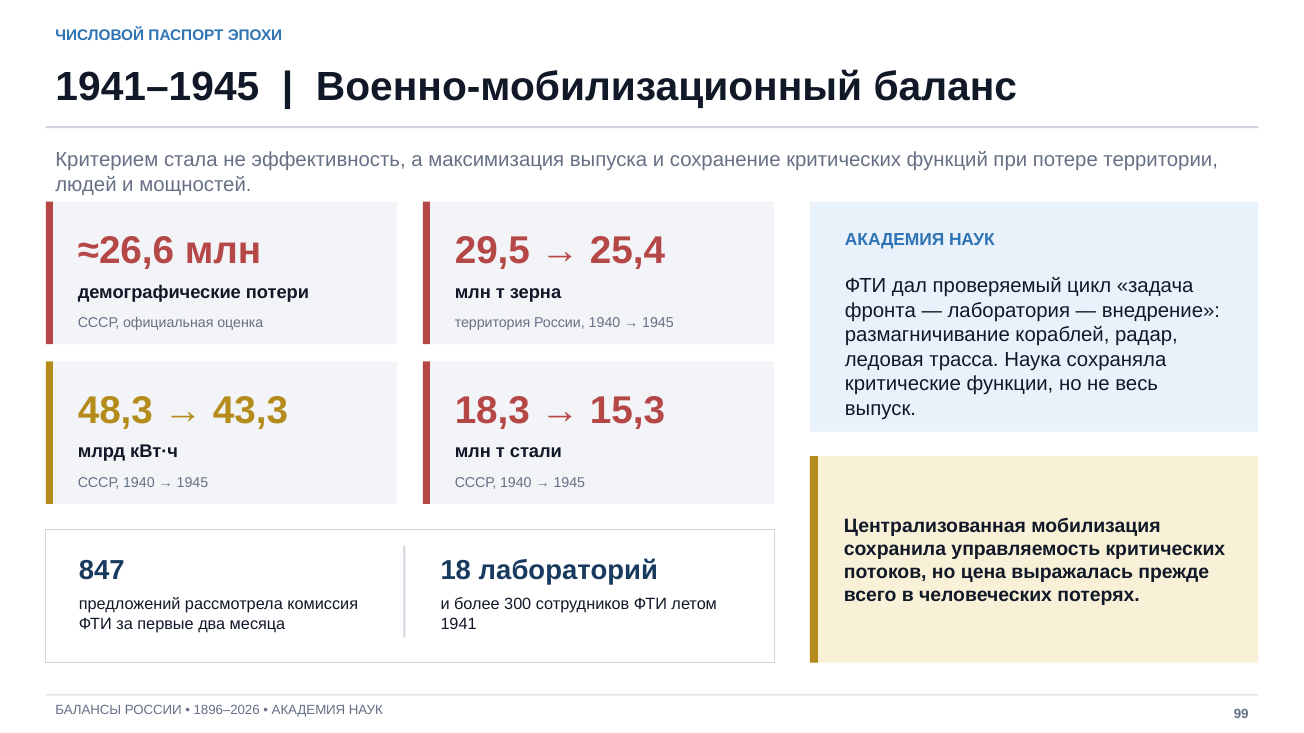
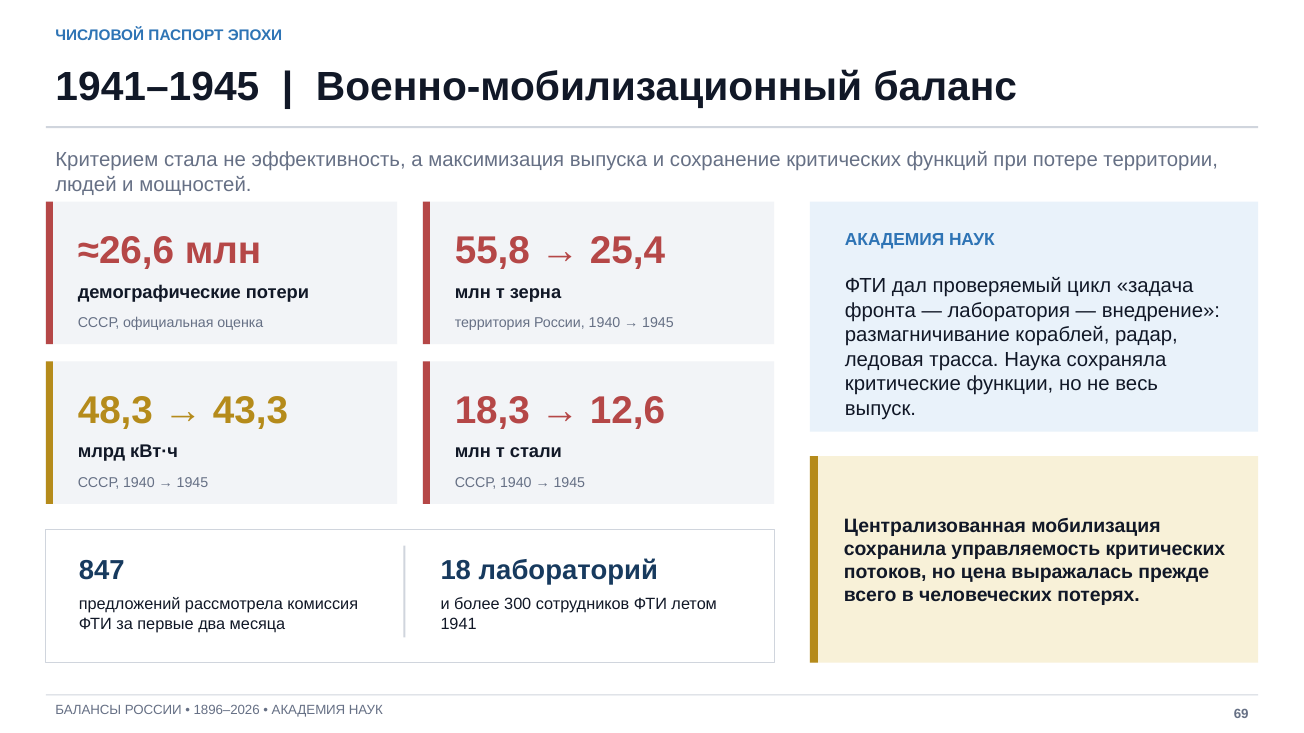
29,5: 29,5 -> 55,8
15,3: 15,3 -> 12,6
99: 99 -> 69
